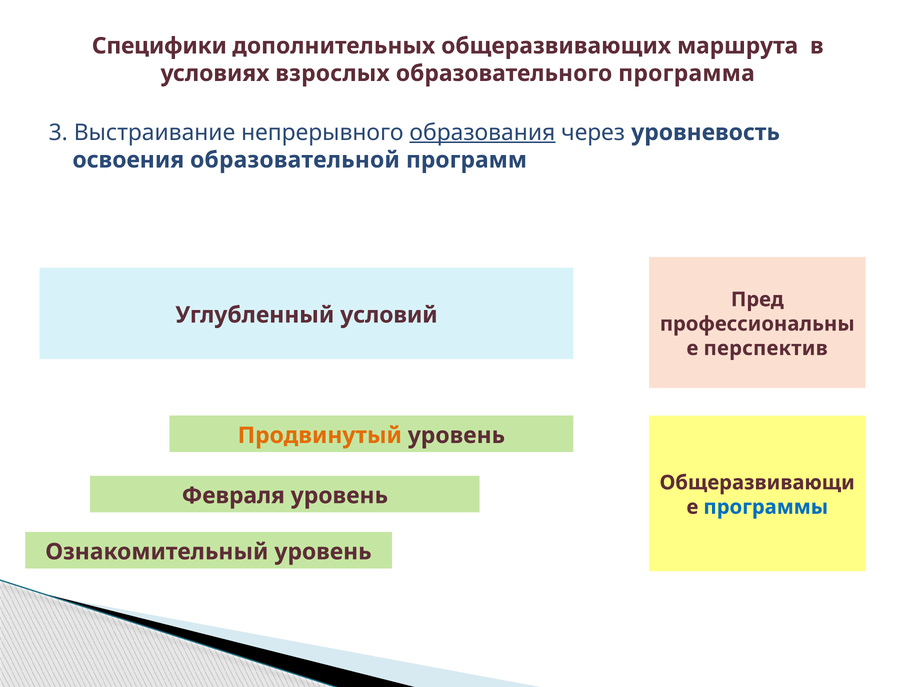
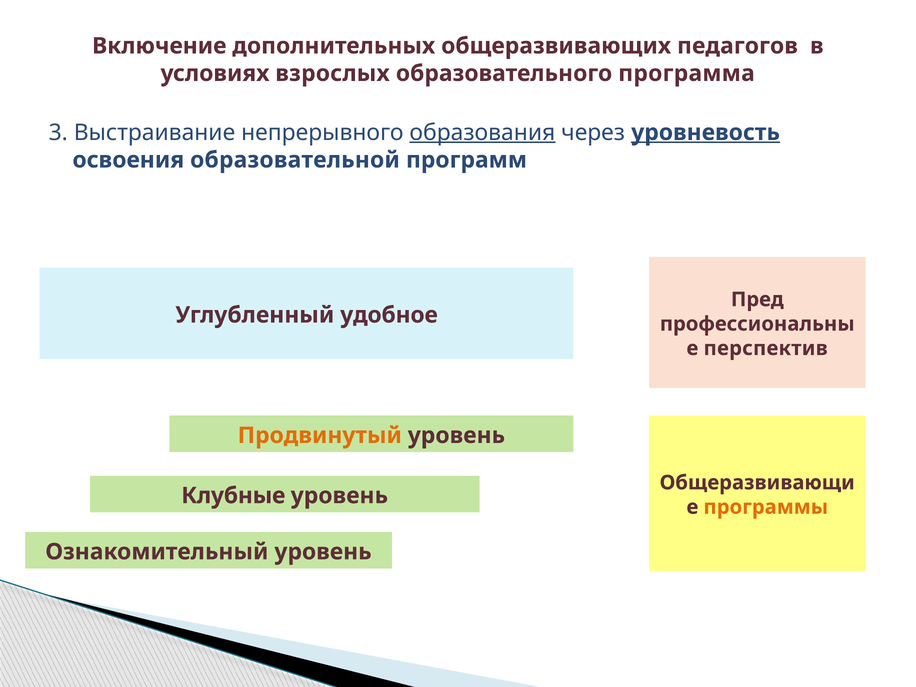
Специфики: Специфики -> Включение
маршрута: маршрута -> педагогов
уровневость underline: none -> present
условий: условий -> удобное
Февраля: Февраля -> Клубные
программы colour: blue -> orange
